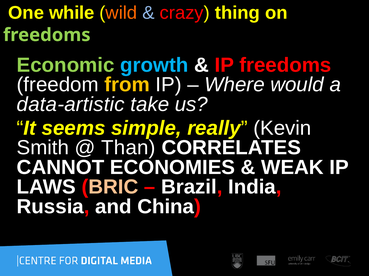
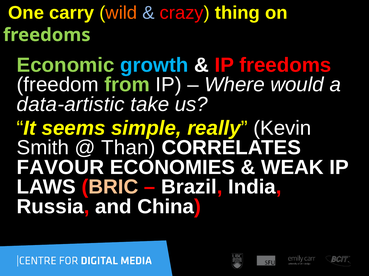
while: while -> carry
from colour: yellow -> light green
CANNOT: CANNOT -> FAVOUR
